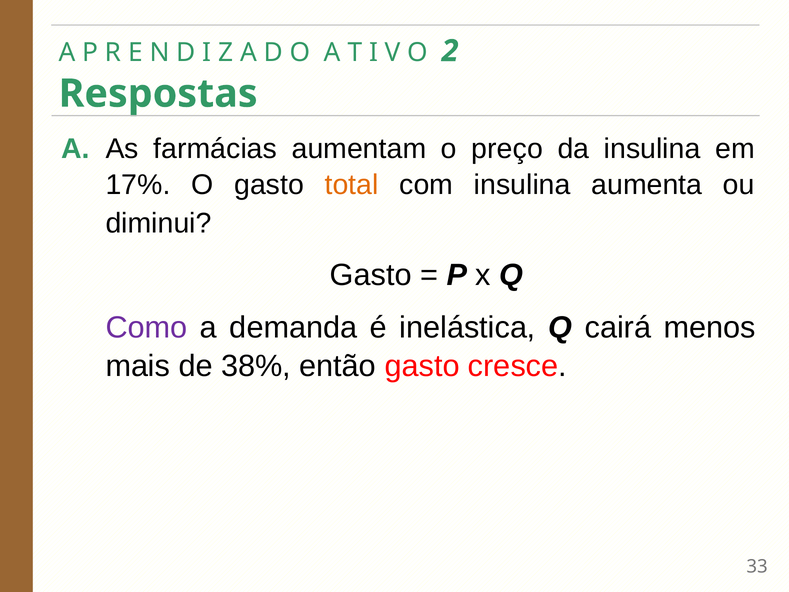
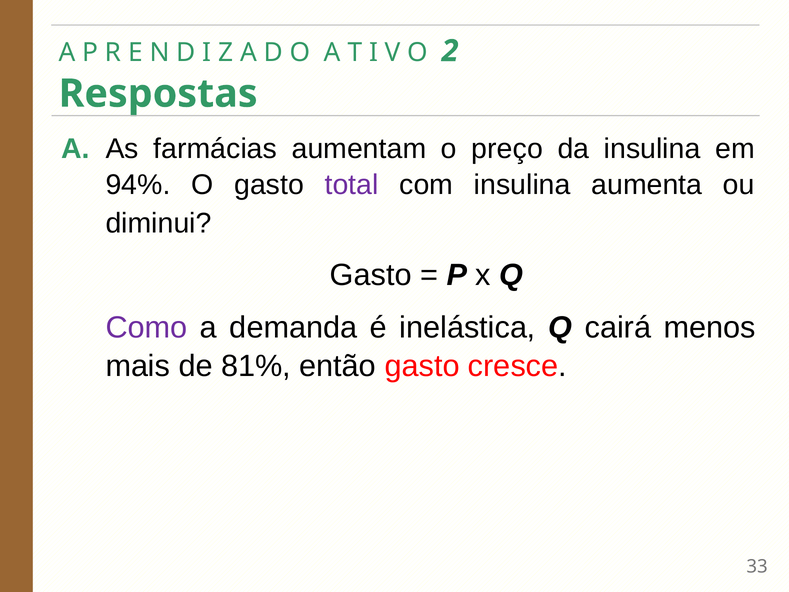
17%: 17% -> 94%
total colour: orange -> purple
38%: 38% -> 81%
